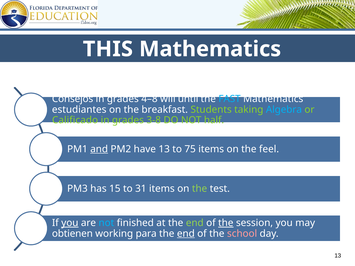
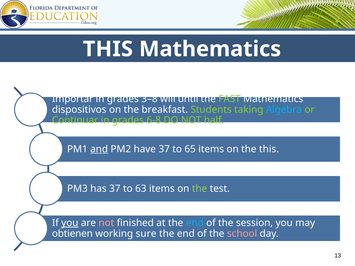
Consejos: Consejos -> Importar
4–8: 4–8 -> 3–8
FAST colour: light blue -> light green
estudiantes: estudiantes -> dispositivos
Calificado: Calificado -> Continuar
3-8: 3-8 -> 6-8
have 13: 13 -> 37
75: 75 -> 65
the feel: feel -> this
has 15: 15 -> 37
31: 31 -> 63
not at (106, 223) colour: light blue -> pink
end at (195, 223) colour: light green -> light blue
the at (226, 223) underline: present -> none
para: para -> sure
end at (186, 234) underline: present -> none
